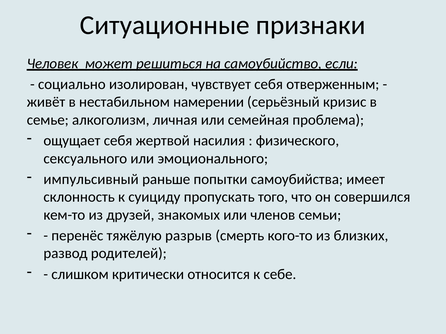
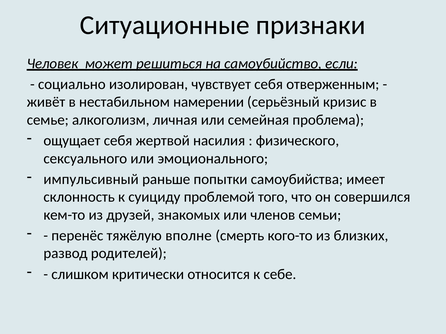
пропускать: пропускать -> проблемой
разрыв: разрыв -> вполне
